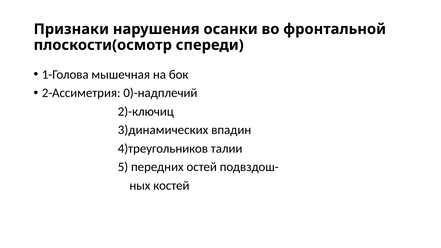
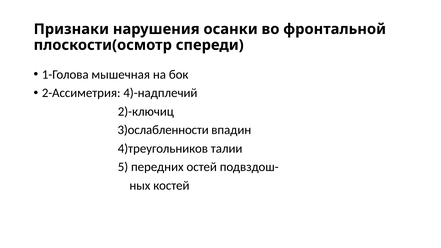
0)-надплечий: 0)-надплечий -> 4)-надплечий
3)динамических: 3)динамических -> 3)ослабленности
